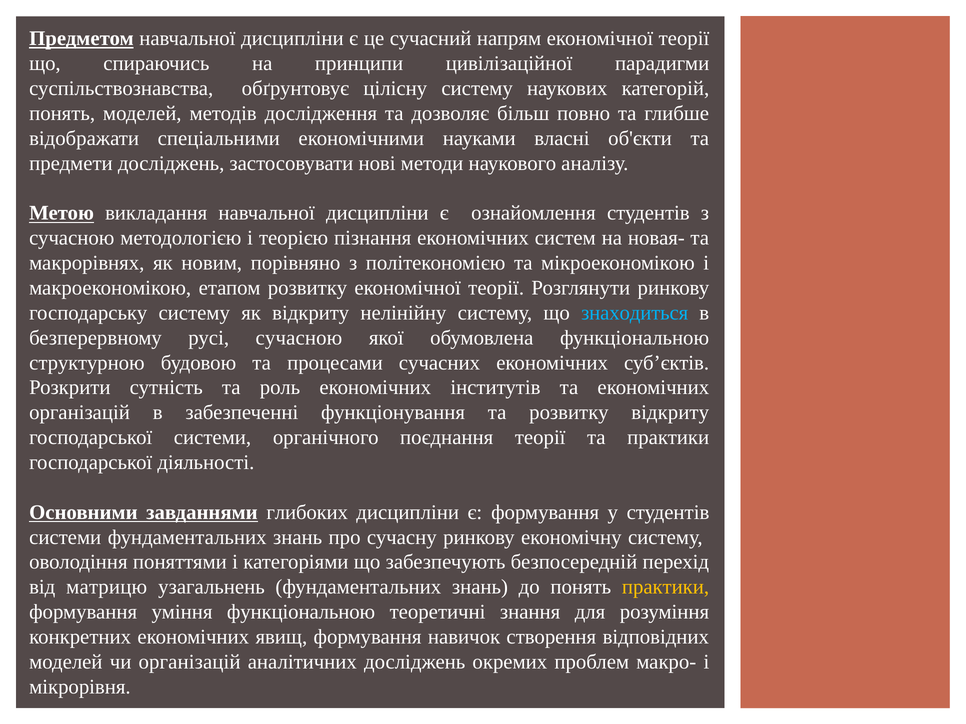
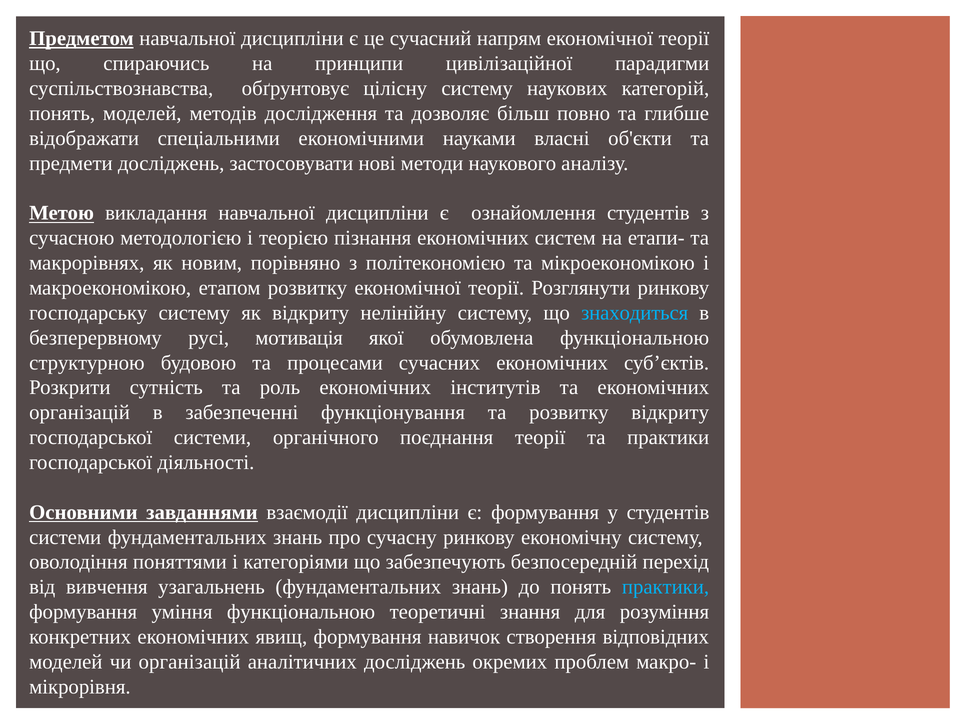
новая-: новая- -> етапи-
русі сучасною: сучасною -> мотивація
глибоких: глибоких -> взаємодії
матрицю: матрицю -> вивчення
практики at (666, 587) colour: yellow -> light blue
